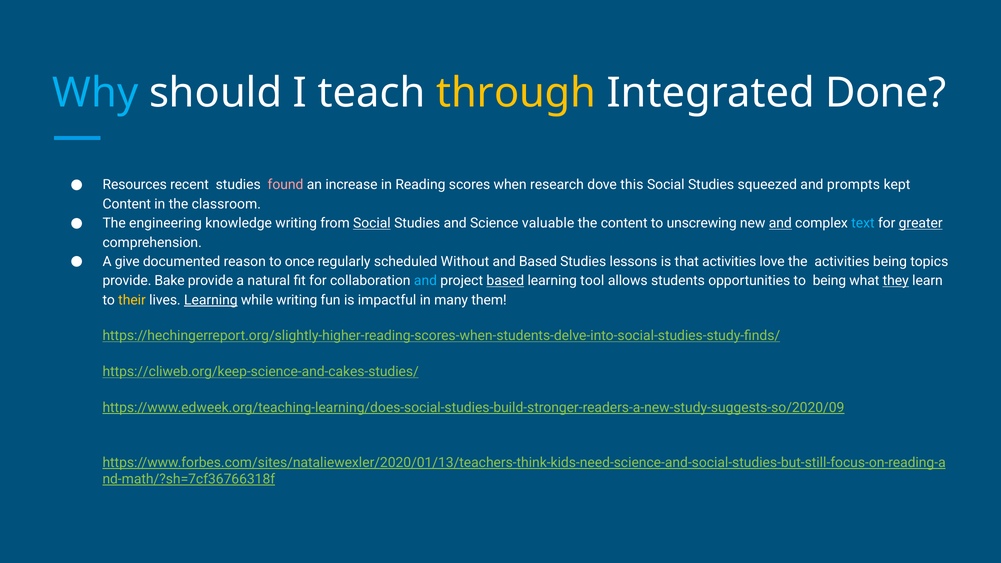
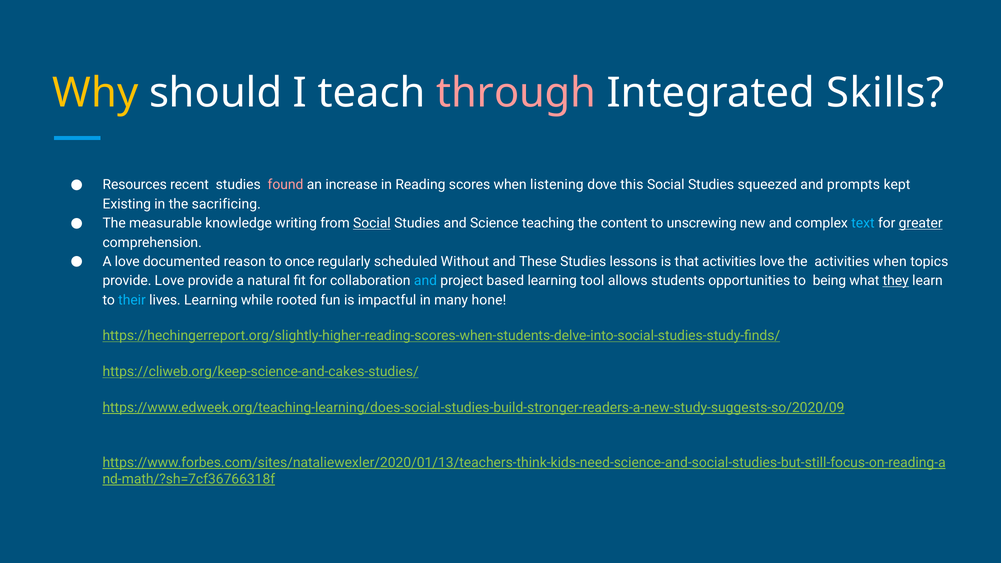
Why colour: light blue -> yellow
through colour: yellow -> pink
Done: Done -> Skills
research: research -> listening
Content at (127, 204): Content -> Existing
classroom: classroom -> sacrificing
engineering: engineering -> measurable
valuable: valuable -> teaching
and at (780, 223) underline: present -> none
A give: give -> love
and Based: Based -> These
activities being: being -> when
provide Bake: Bake -> Love
based at (505, 281) underline: present -> none
their colour: yellow -> light blue
Learning at (211, 300) underline: present -> none
while writing: writing -> rooted
them: them -> hone
